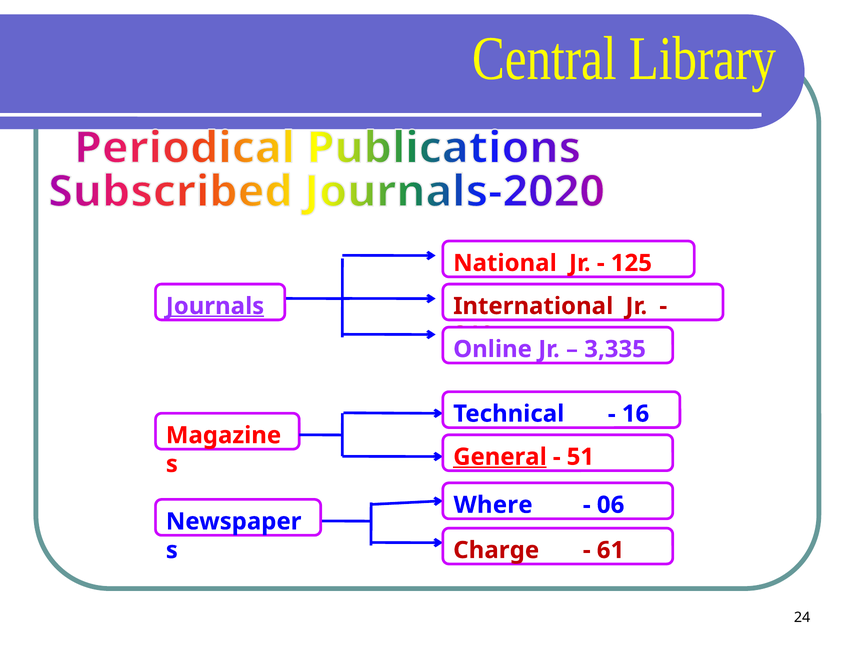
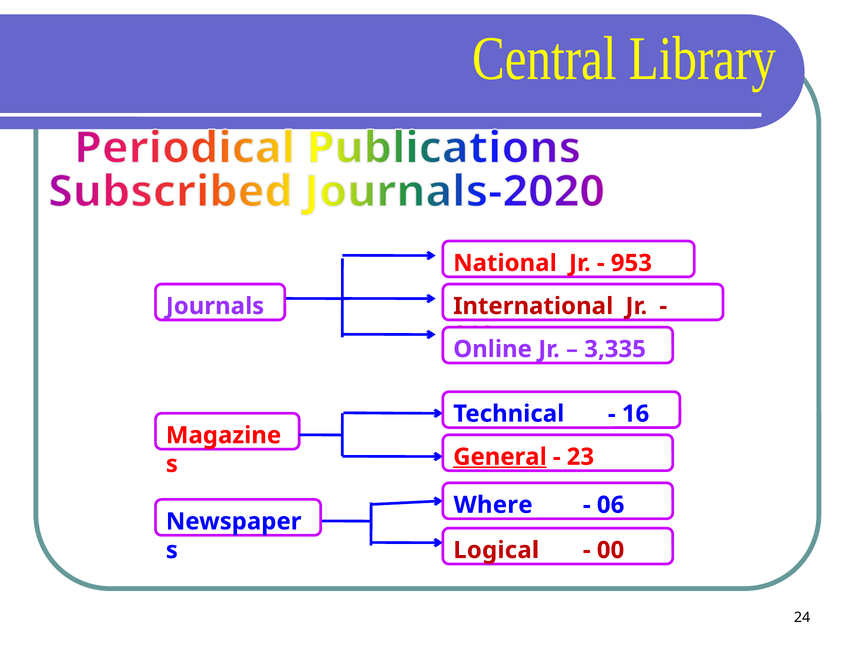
125: 125 -> 953
Journals underline: present -> none
51: 51 -> 23
Charge: Charge -> Logical
61: 61 -> 00
